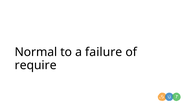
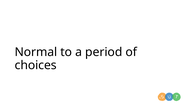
failure: failure -> period
require: require -> choices
